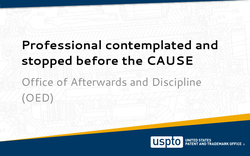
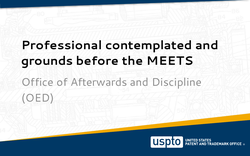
stopped: stopped -> grounds
CAUSE: CAUSE -> MEETS
